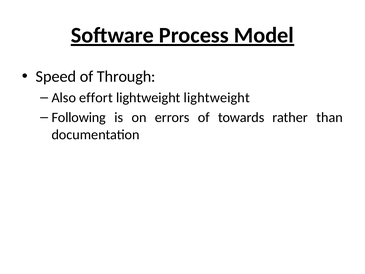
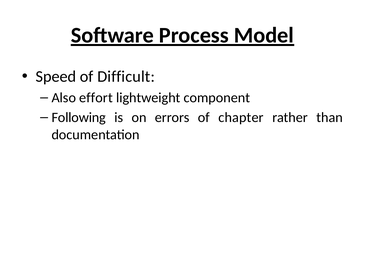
Through: Through -> Difficult
lightweight lightweight: lightweight -> component
towards: towards -> chapter
